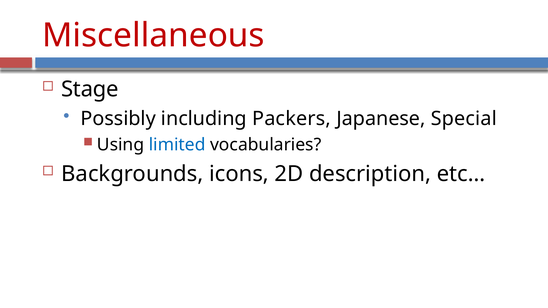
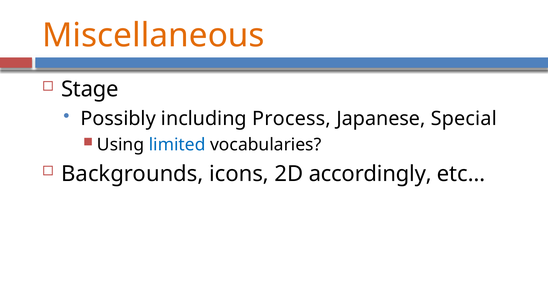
Miscellaneous colour: red -> orange
Packers: Packers -> Process
description: description -> accordingly
